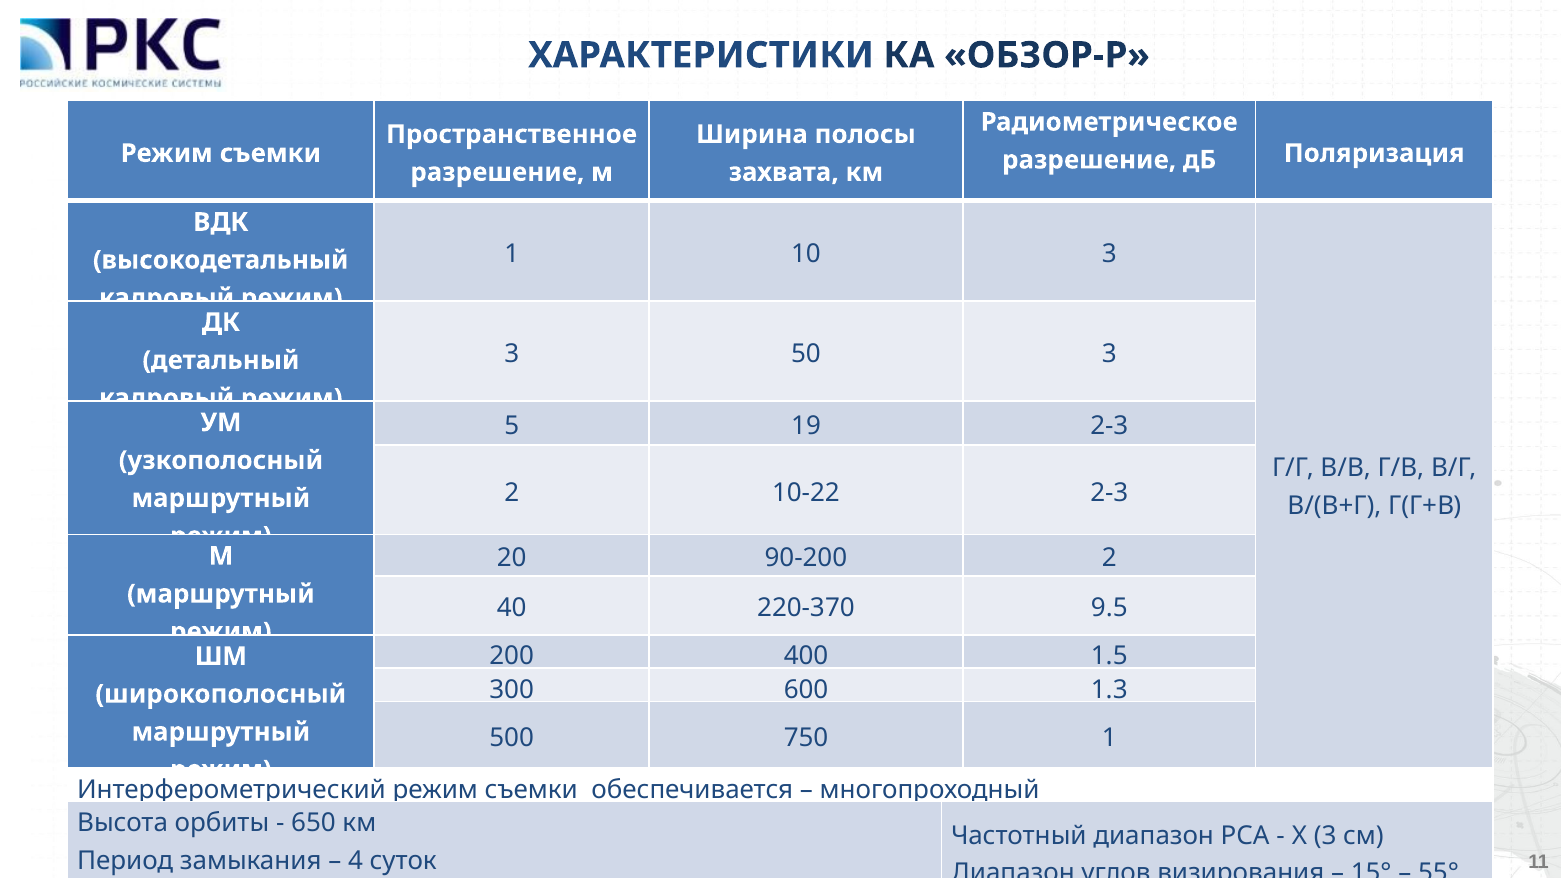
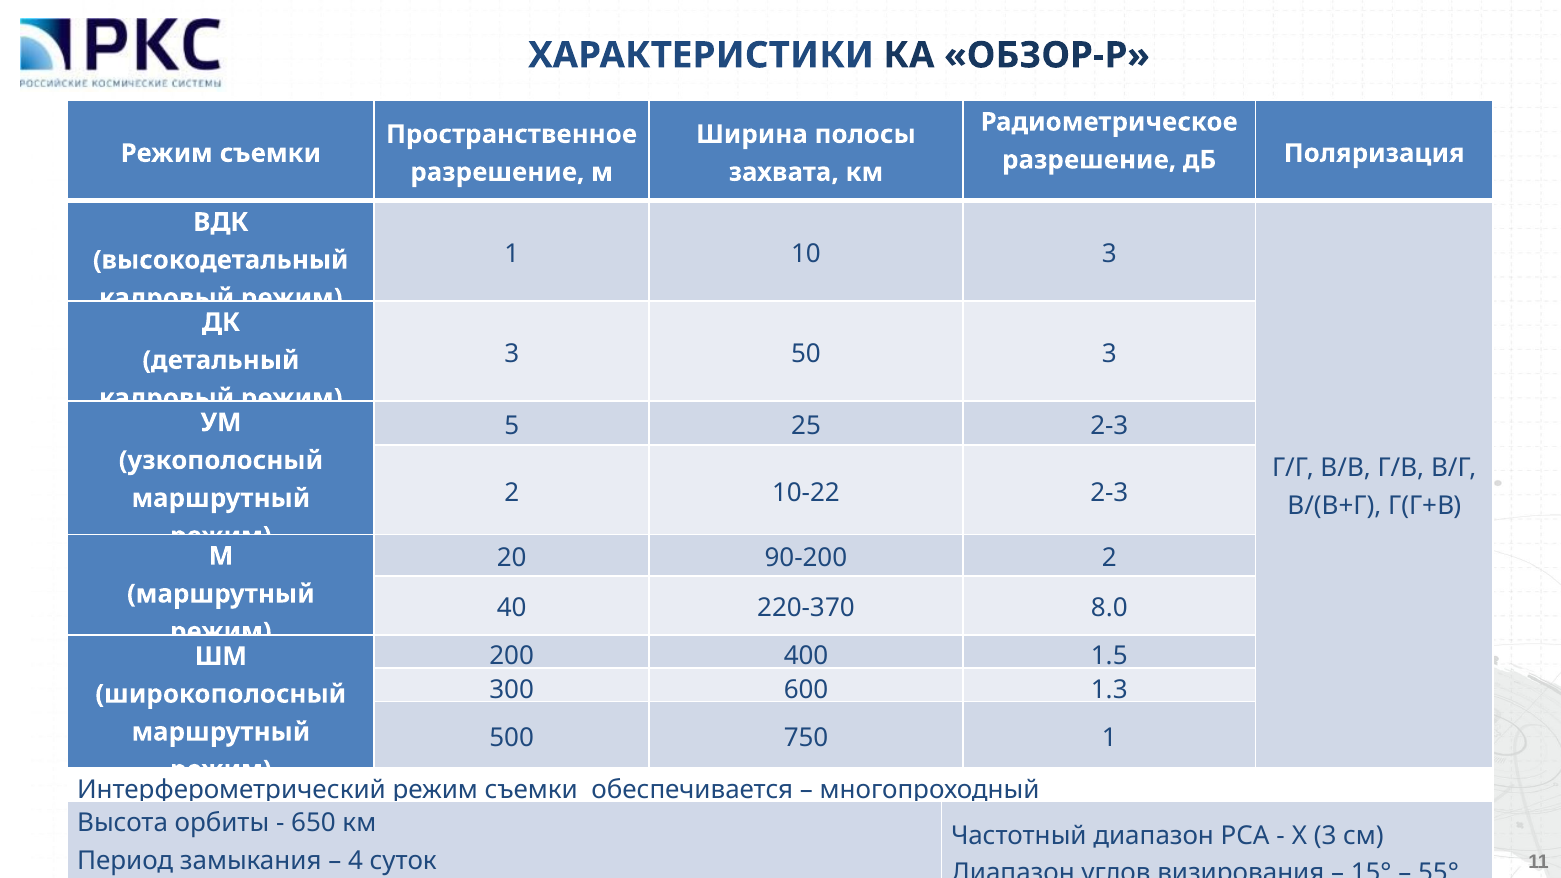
19: 19 -> 25
9.5: 9.5 -> 8.0
